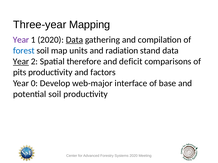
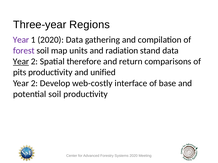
Mapping: Mapping -> Regions
Data at (74, 40) underline: present -> none
forest colour: blue -> purple
deficit: deficit -> return
factors: factors -> unified
0 at (34, 83): 0 -> 2
web-major: web-major -> web-costly
